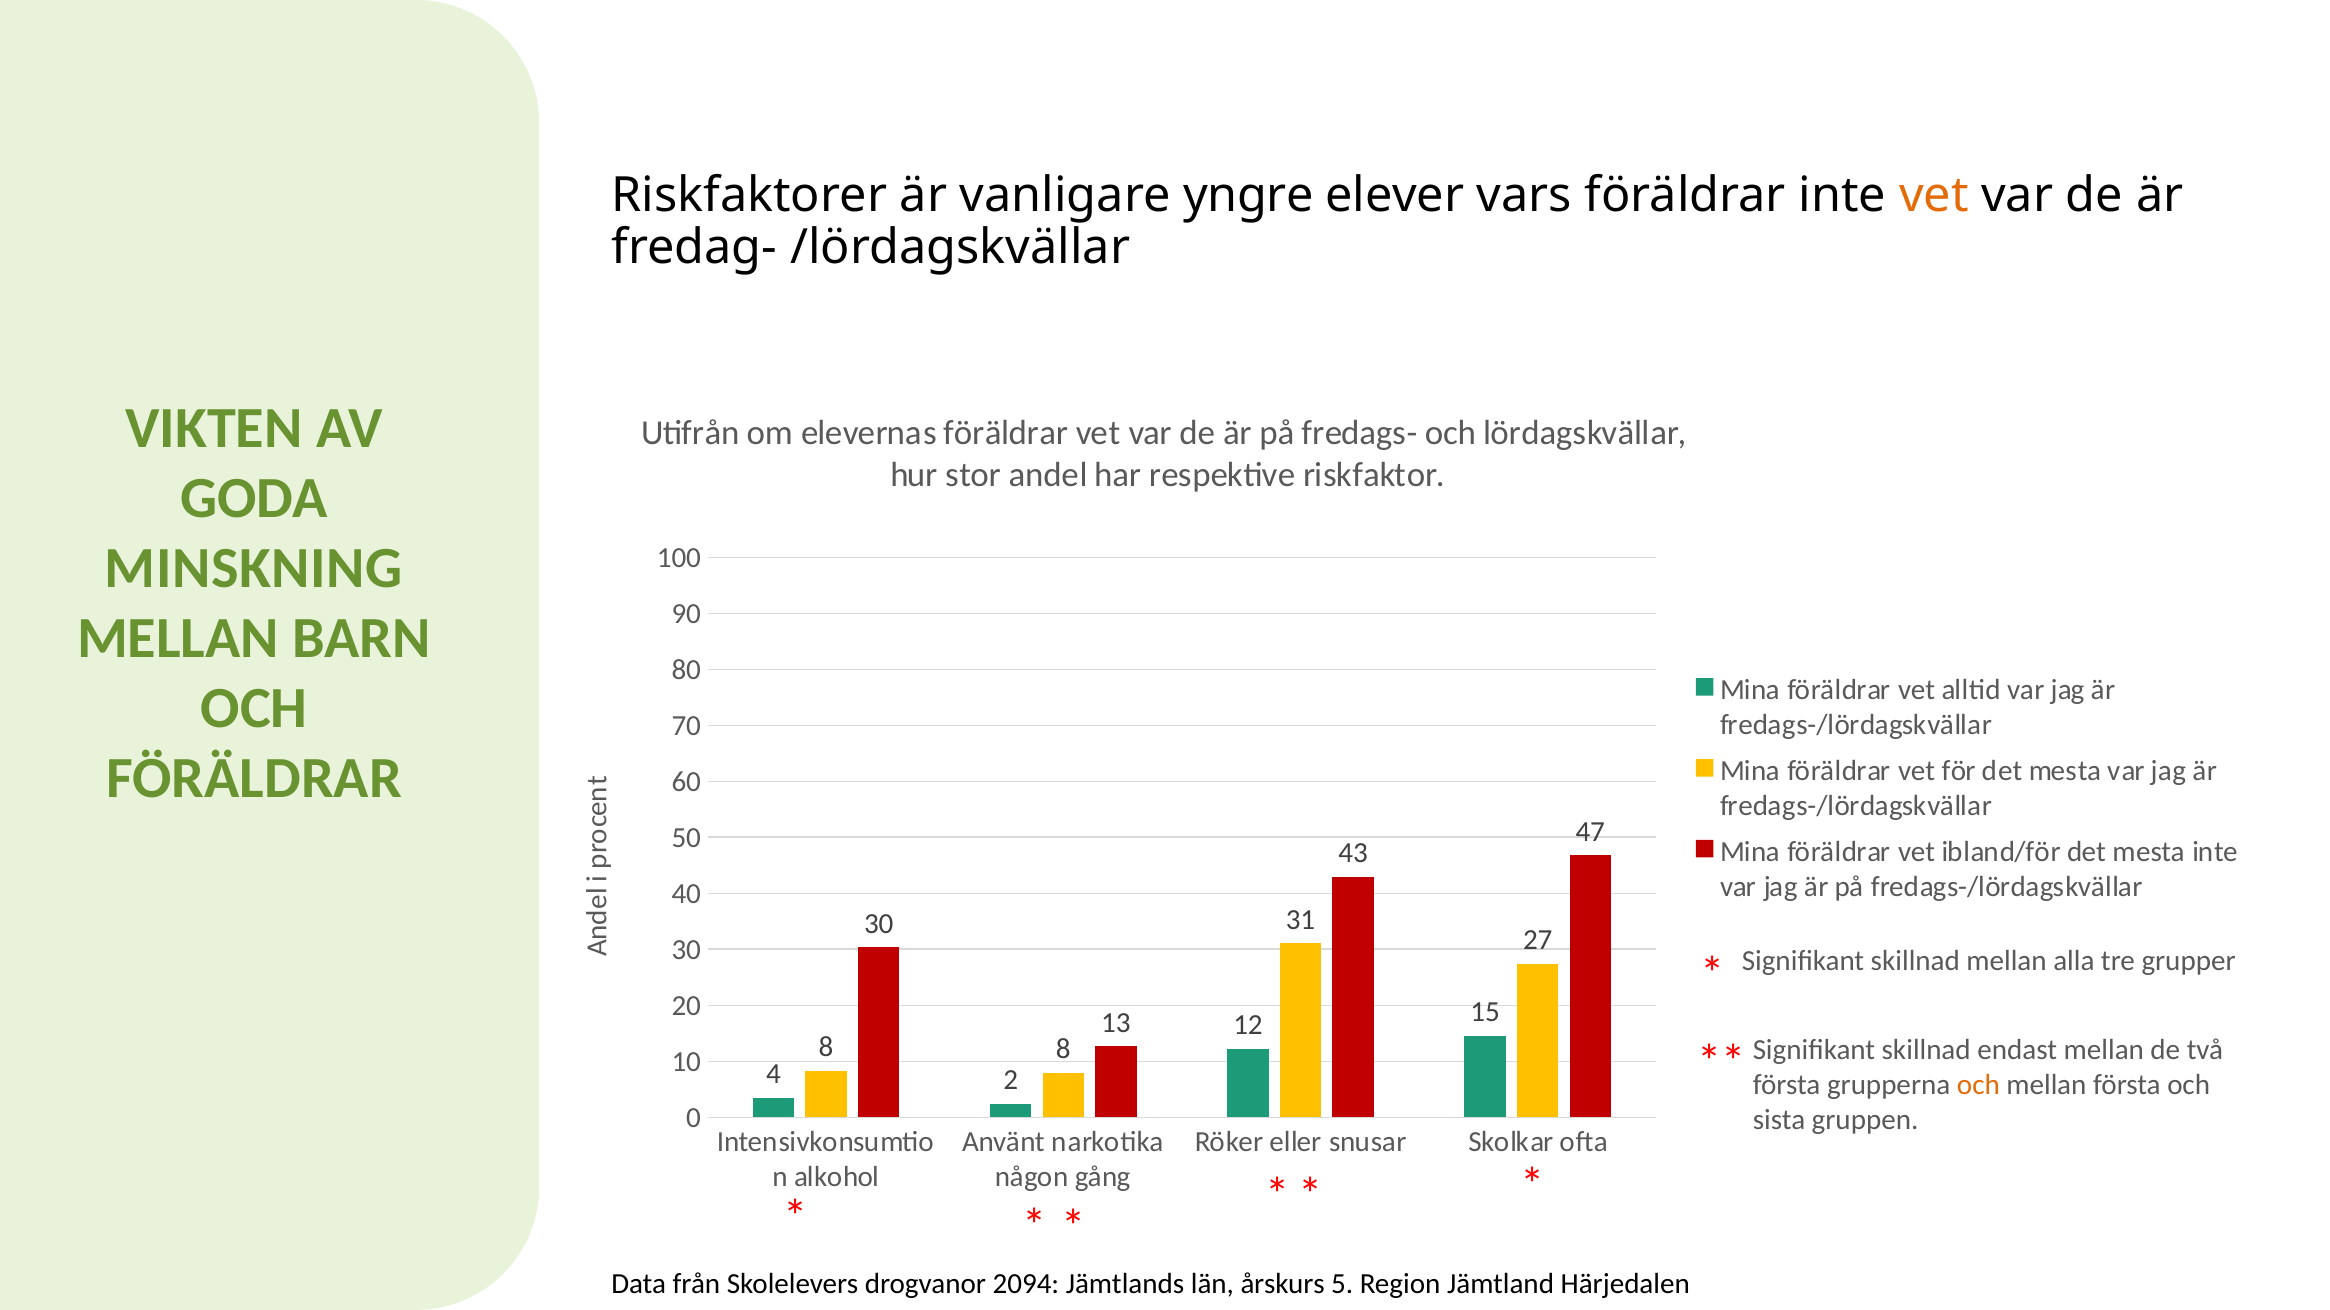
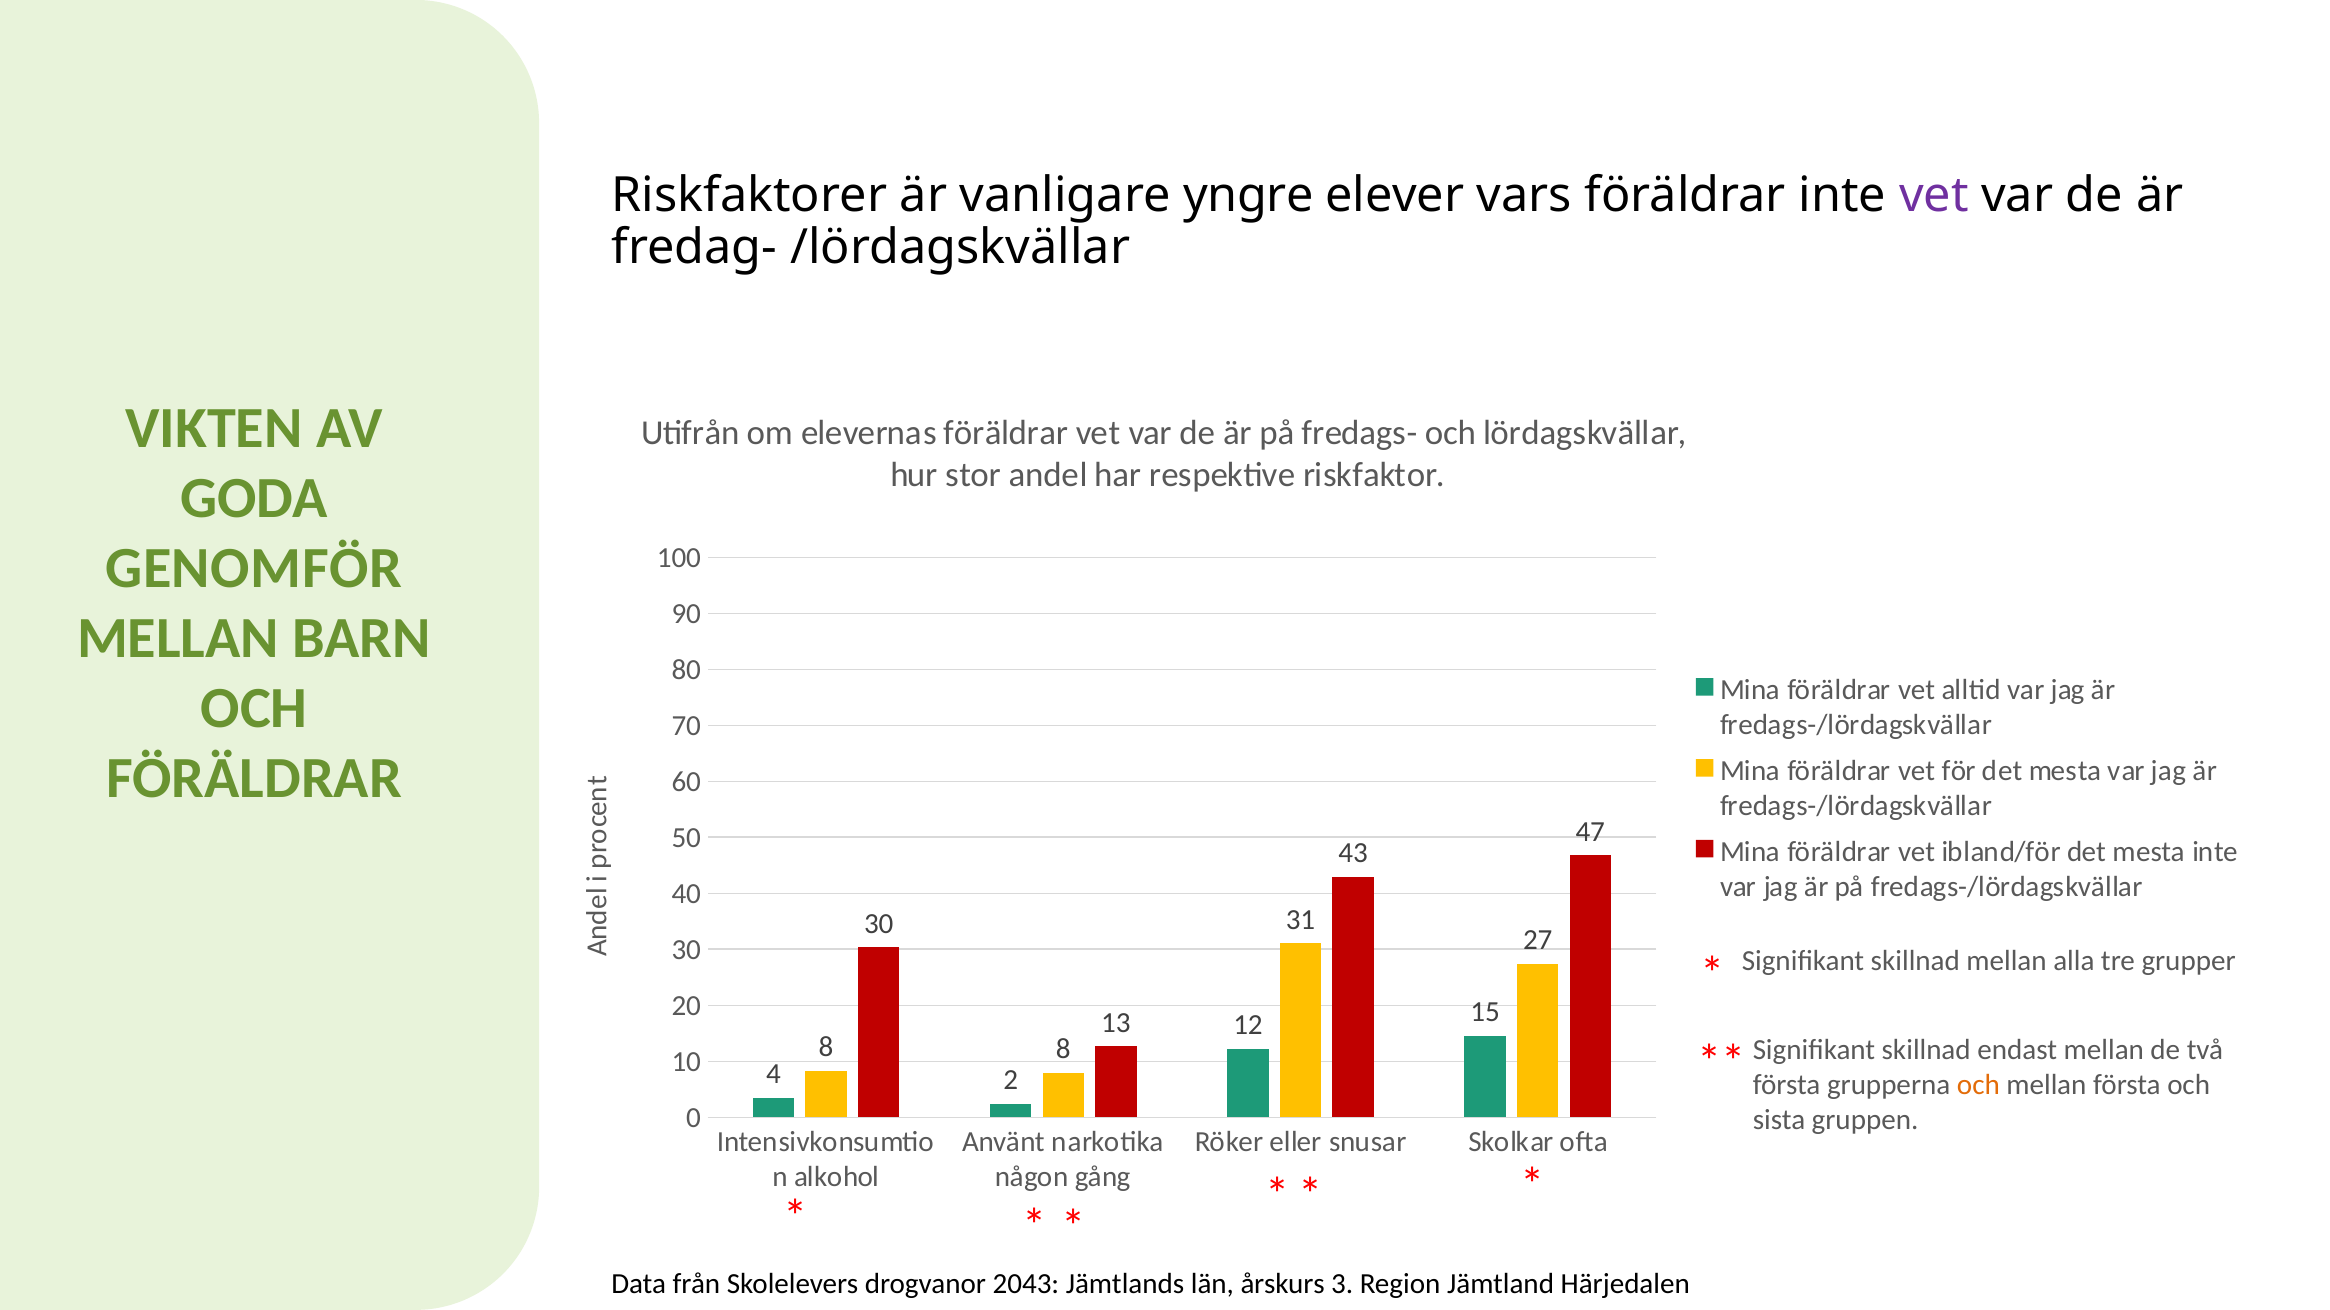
vet at (1934, 195) colour: orange -> purple
MINSKNING: MINSKNING -> GENOMFÖR
2094: 2094 -> 2043
5: 5 -> 3
